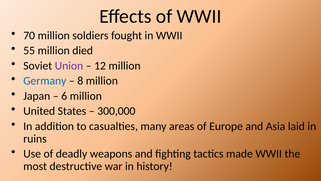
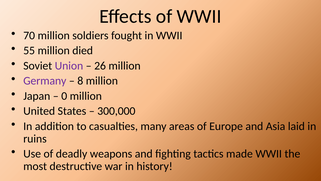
12: 12 -> 26
Germany colour: blue -> purple
6: 6 -> 0
